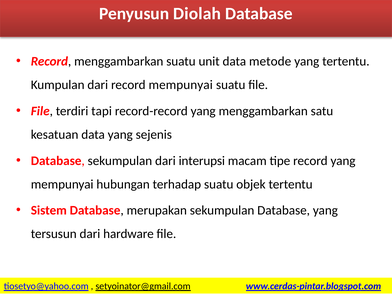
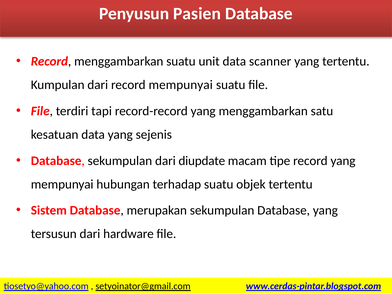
Diolah: Diolah -> Pasien
metode: metode -> scanner
interupsi: interupsi -> diupdate
